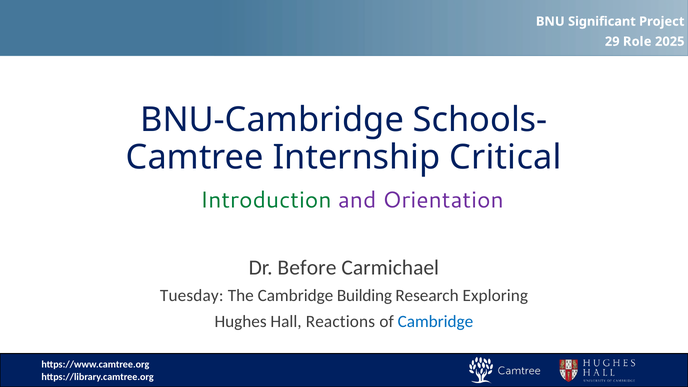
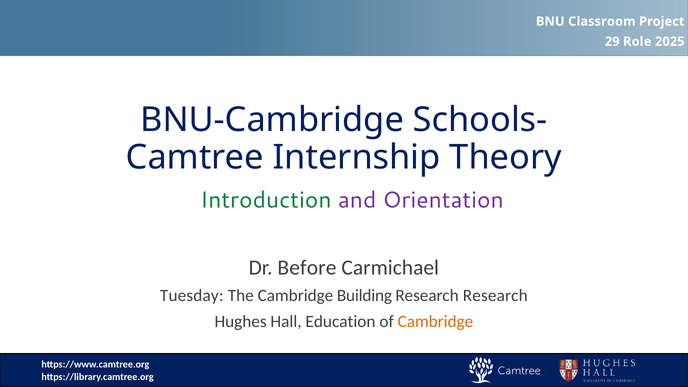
Significant: Significant -> Classroom
Critical: Critical -> Theory
Research Exploring: Exploring -> Research
Reactions: Reactions -> Education
Cambridge at (435, 321) colour: blue -> orange
